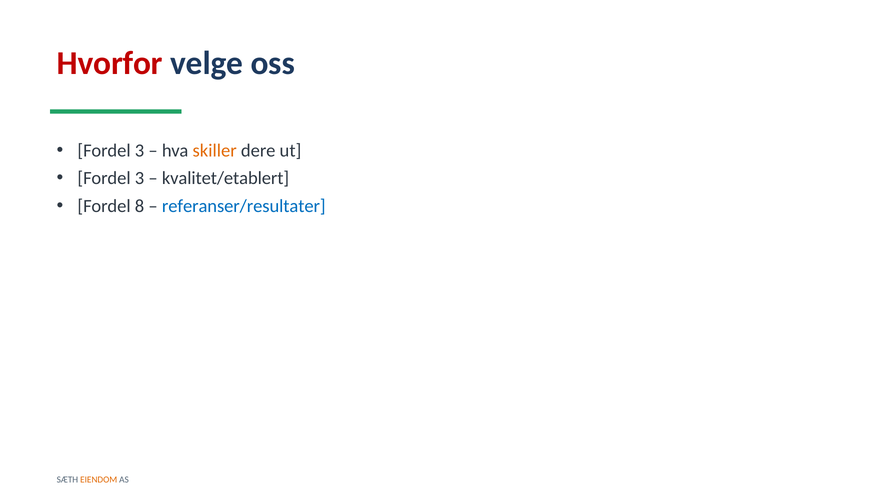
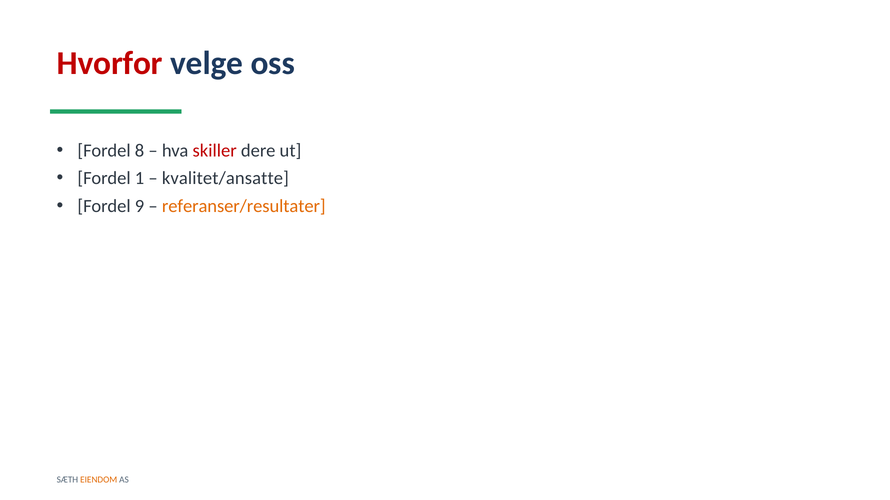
3 at (140, 151): 3 -> 8
skiller colour: orange -> red
3 at (140, 179): 3 -> 1
kvalitet/etablert: kvalitet/etablert -> kvalitet/ansatte
8: 8 -> 9
referanser/resultater colour: blue -> orange
